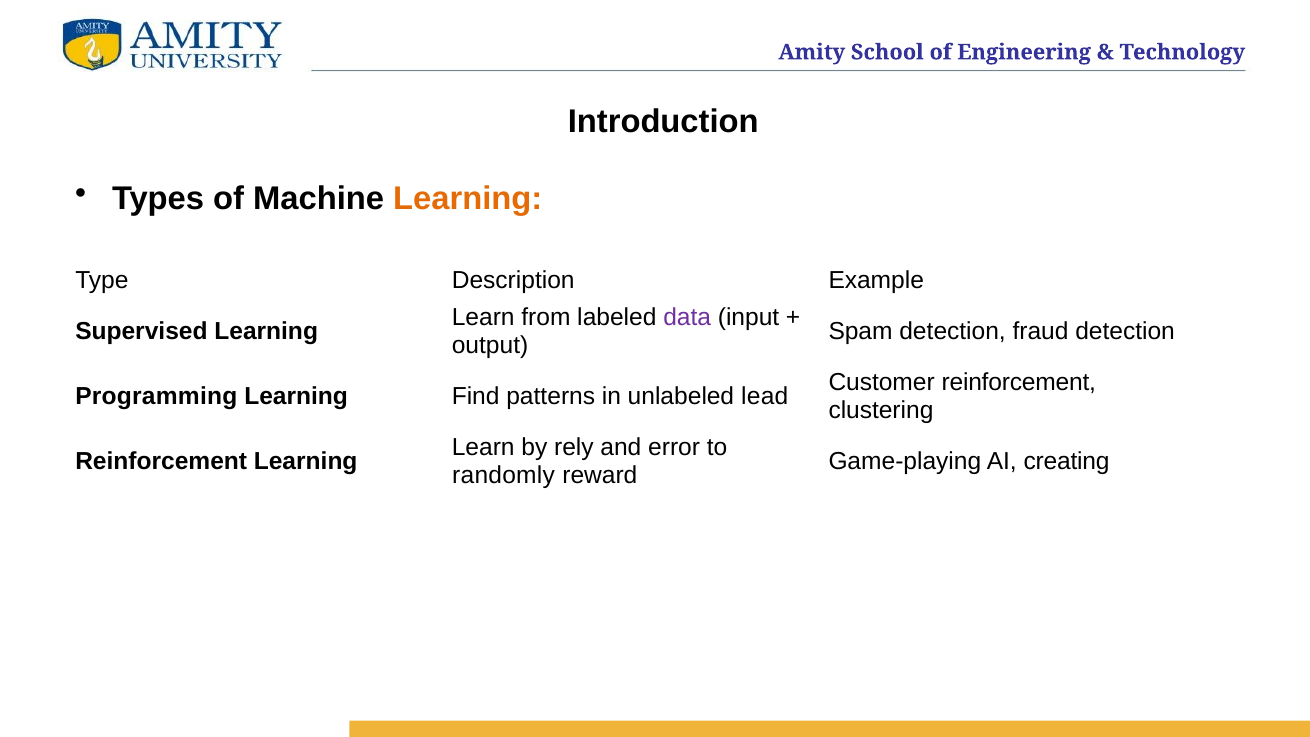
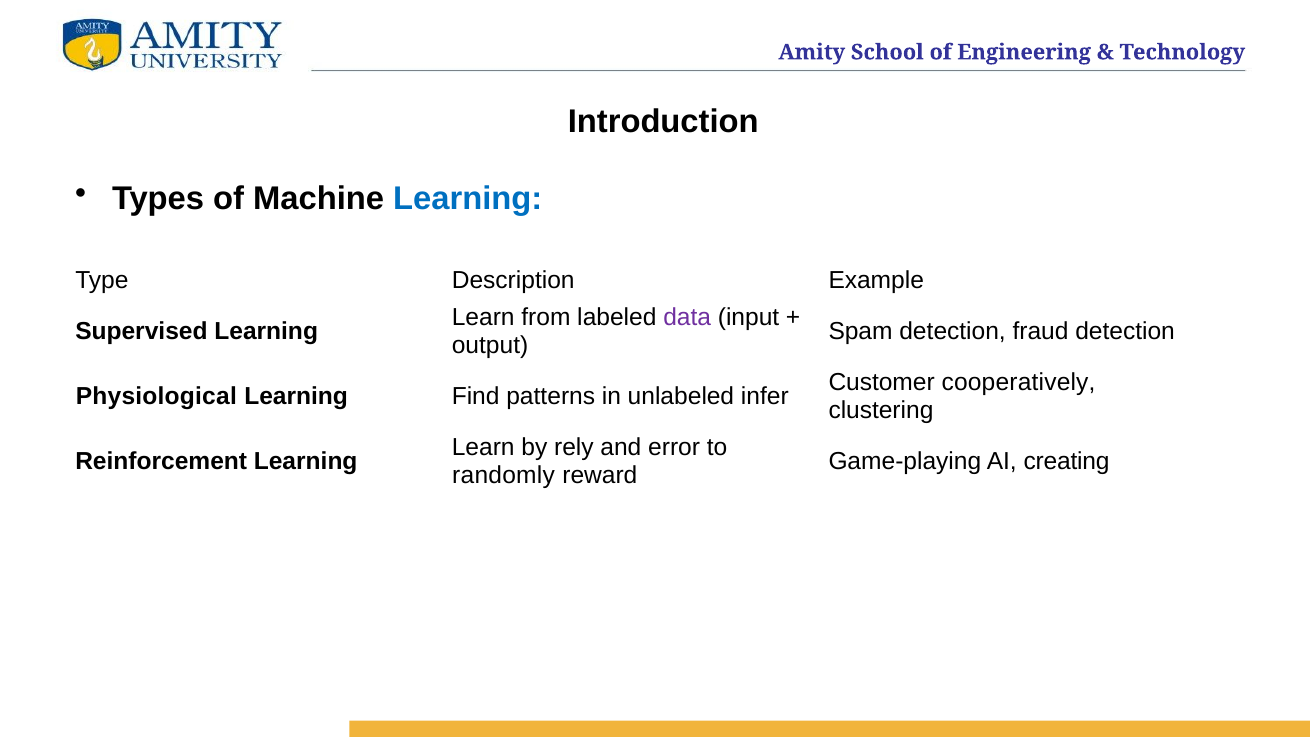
Learning at (468, 199) colour: orange -> blue
Customer reinforcement: reinforcement -> cooperatively
Programming: Programming -> Physiological
lead: lead -> infer
